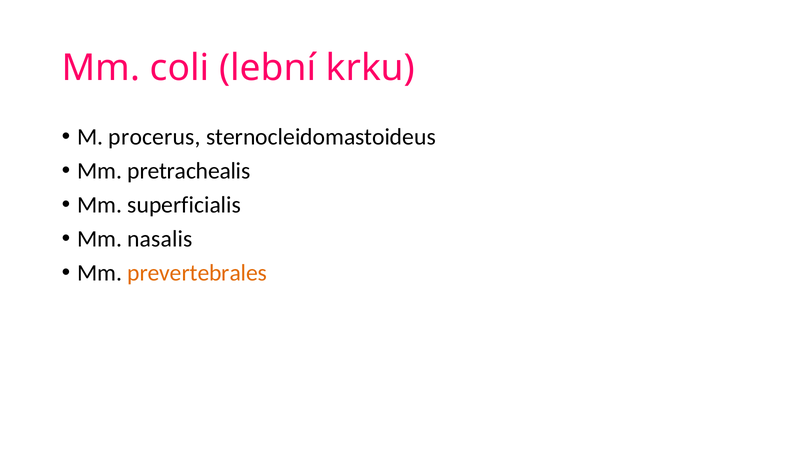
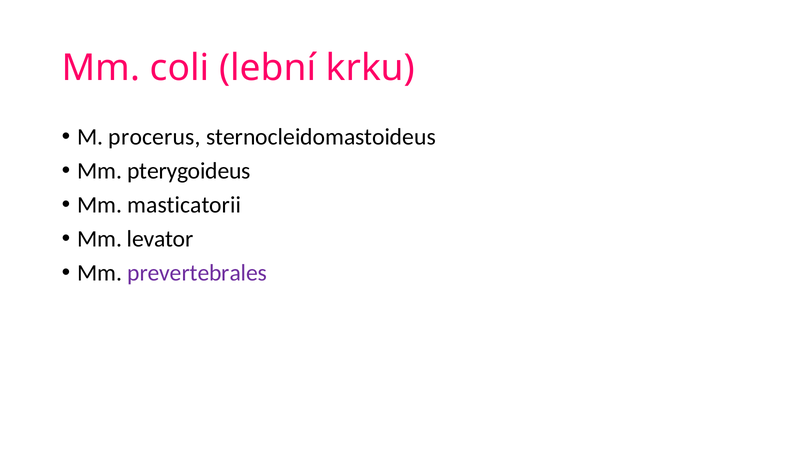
pretrachealis: pretrachealis -> pterygoideus
superficialis: superficialis -> masticatorii
nasalis: nasalis -> levator
prevertebrales colour: orange -> purple
